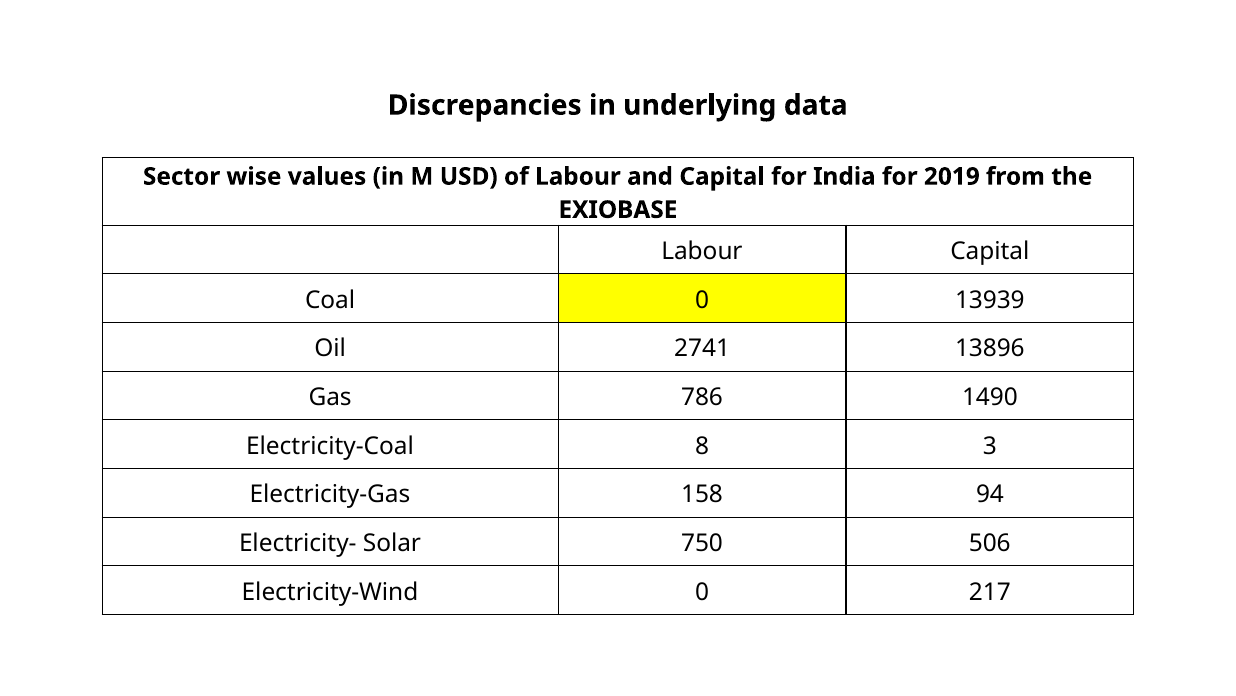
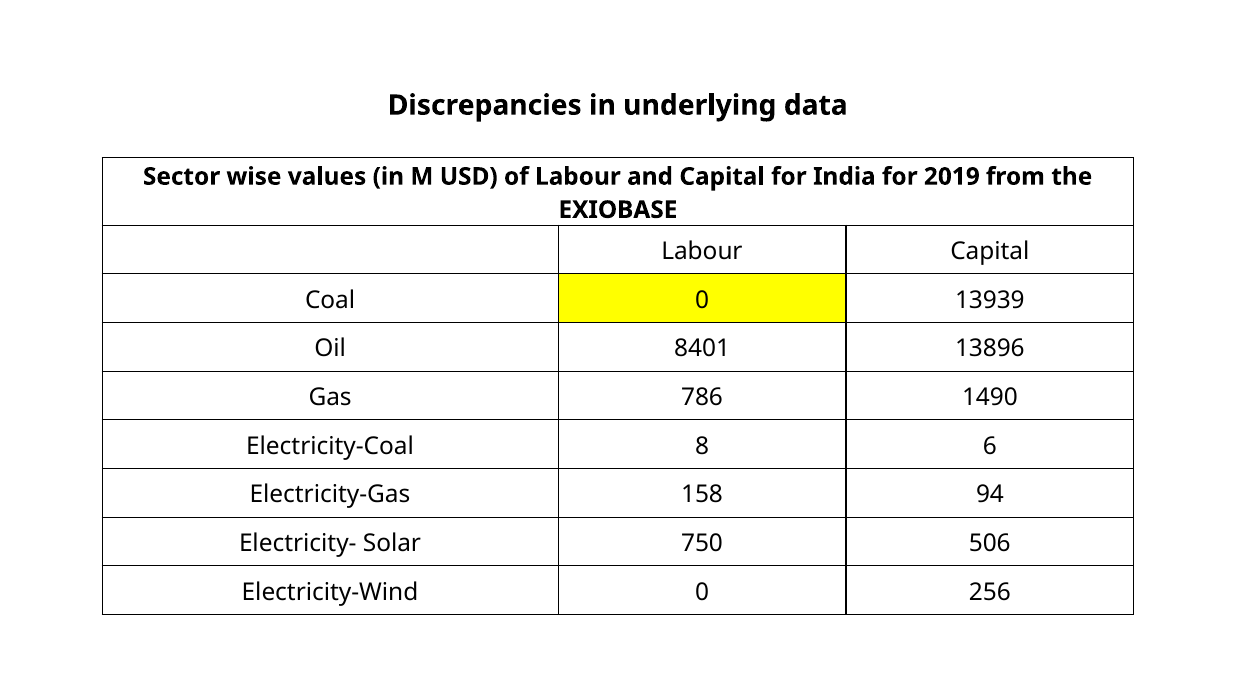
2741: 2741 -> 8401
3: 3 -> 6
217: 217 -> 256
